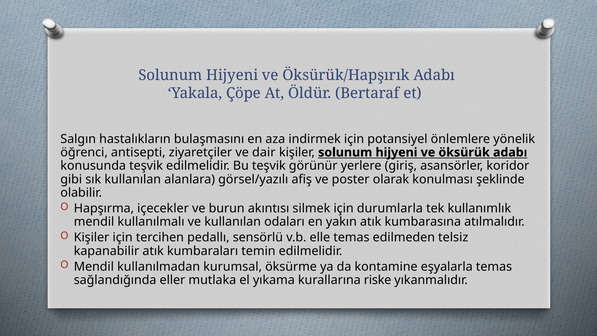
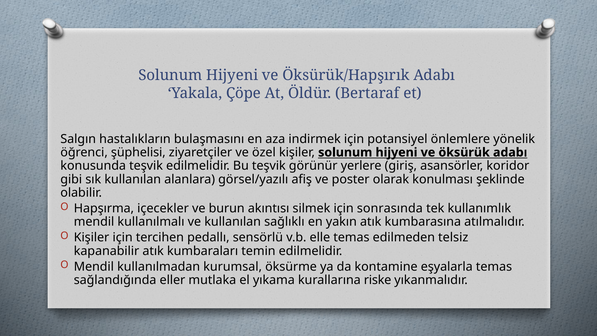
antisepti: antisepti -> şüphelisi
dair: dair -> özel
durumlarla: durumlarla -> sonrasında
odaları: odaları -> sağlıklı
